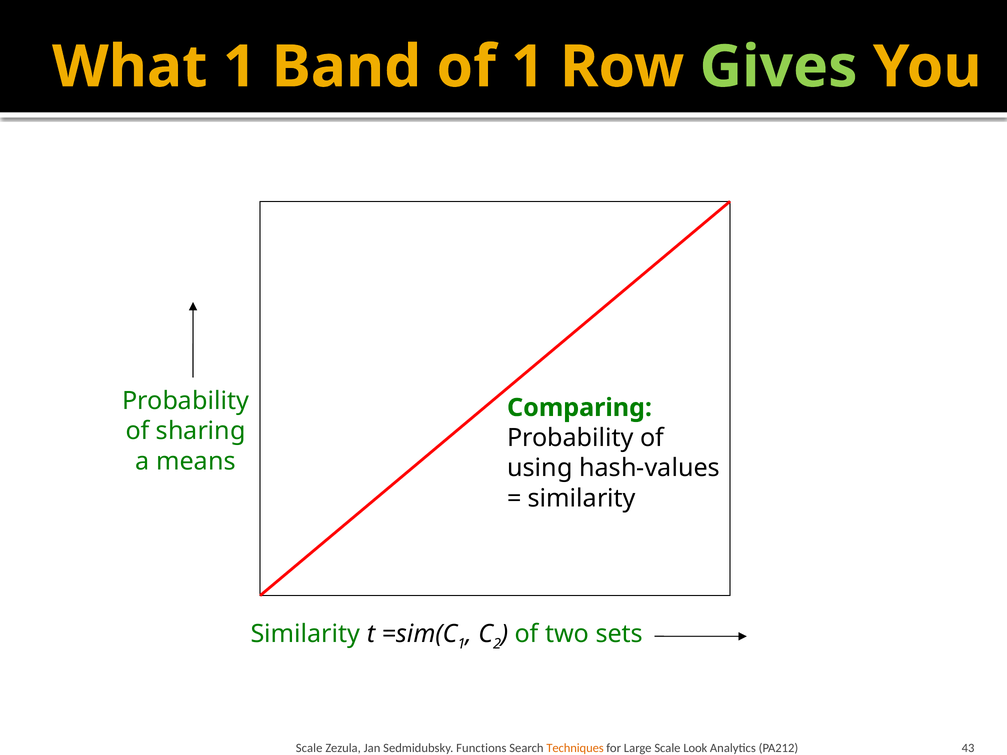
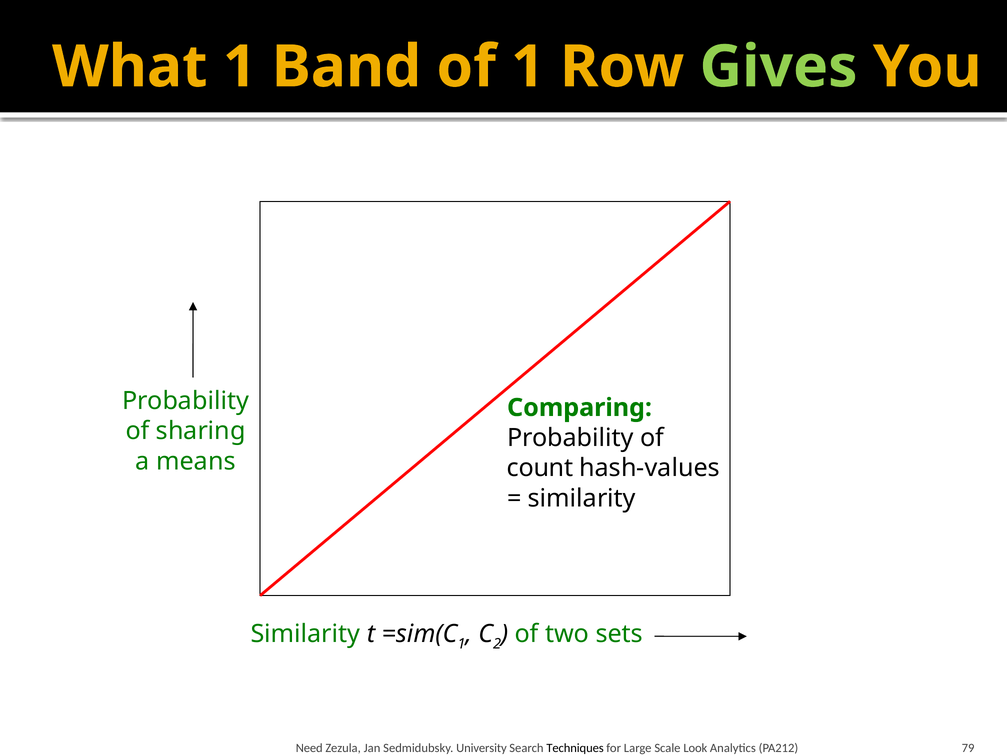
using: using -> count
Scale at (309, 748): Scale -> Need
Functions: Functions -> University
Techniques colour: orange -> black
43: 43 -> 79
